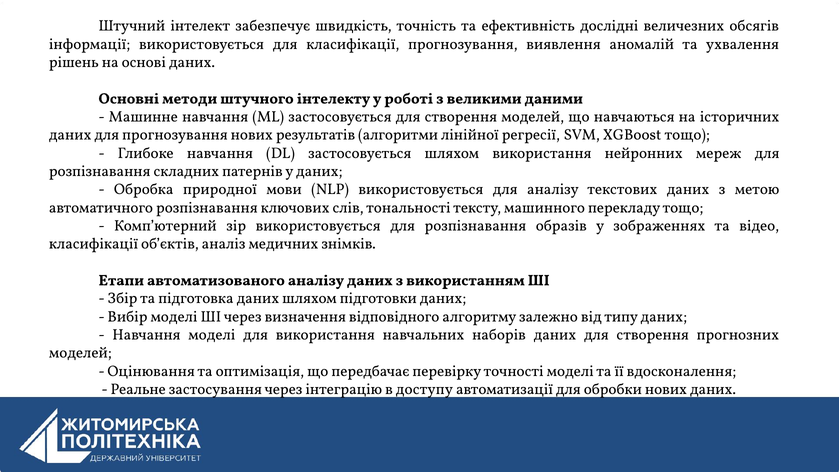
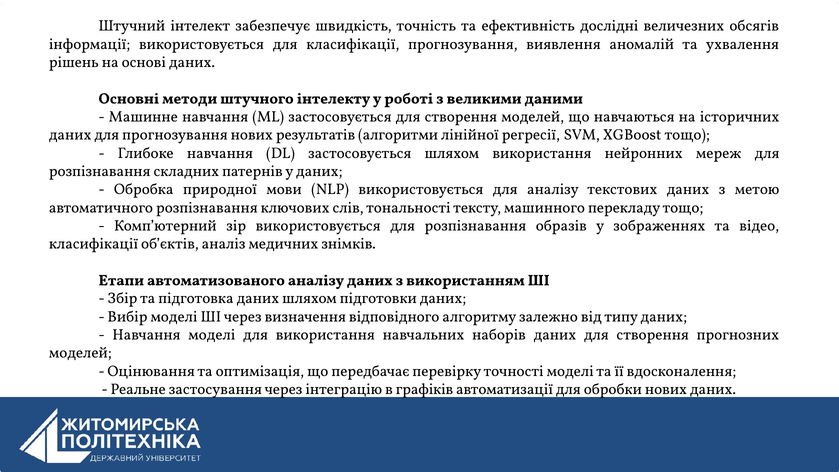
доступу: доступу -> графіків
